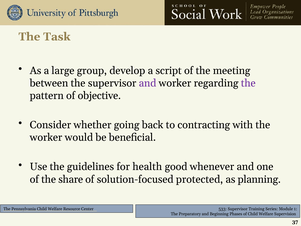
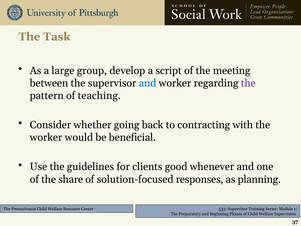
and at (148, 83) colour: purple -> blue
objective: objective -> teaching
health: health -> clients
protected: protected -> responses
